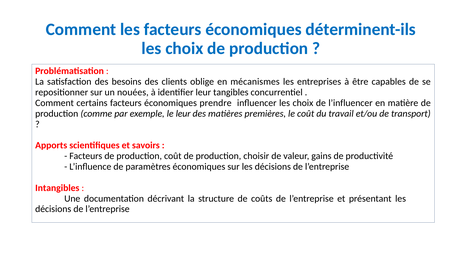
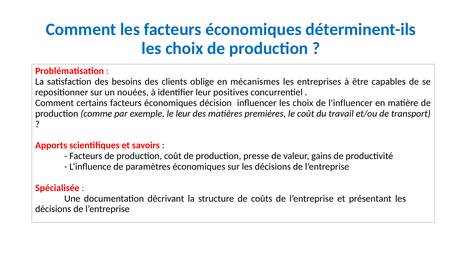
tangibles: tangibles -> positives
prendre: prendre -> décision
choisir: choisir -> presse
Intangibles: Intangibles -> Spécialisée
